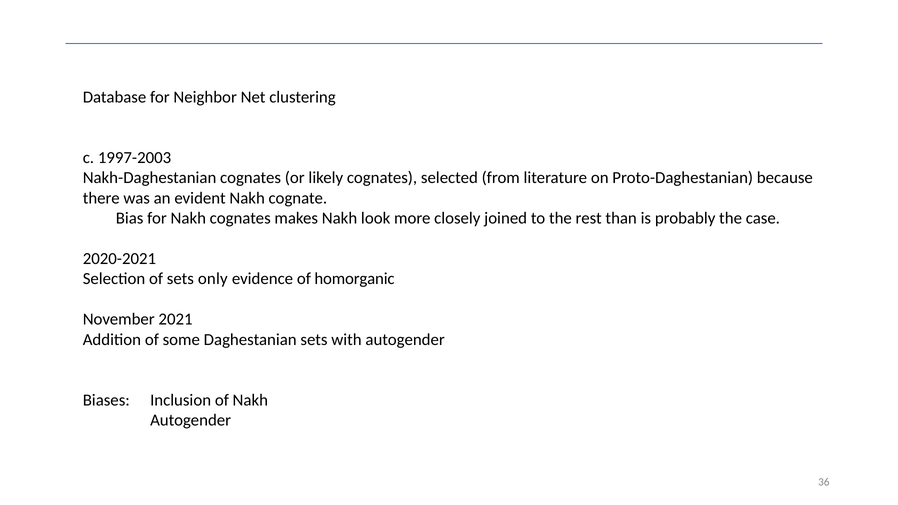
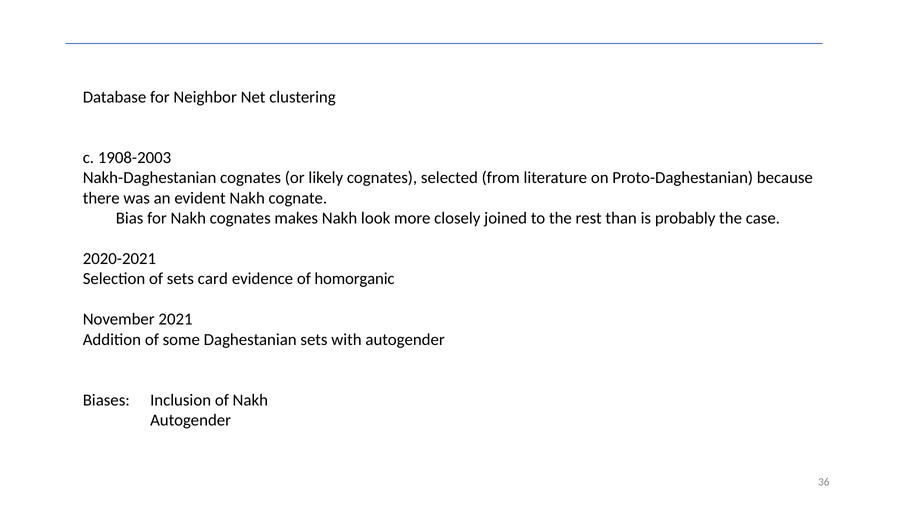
1997-2003: 1997-2003 -> 1908-2003
only: only -> card
